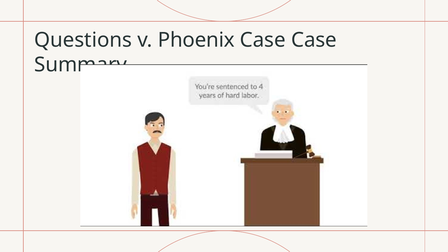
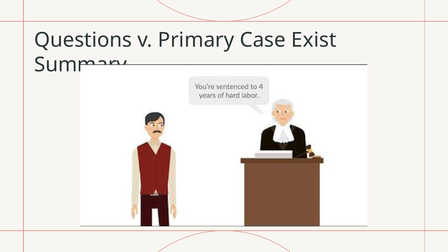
Phoenix: Phoenix -> Primary
Case Case: Case -> Exist
